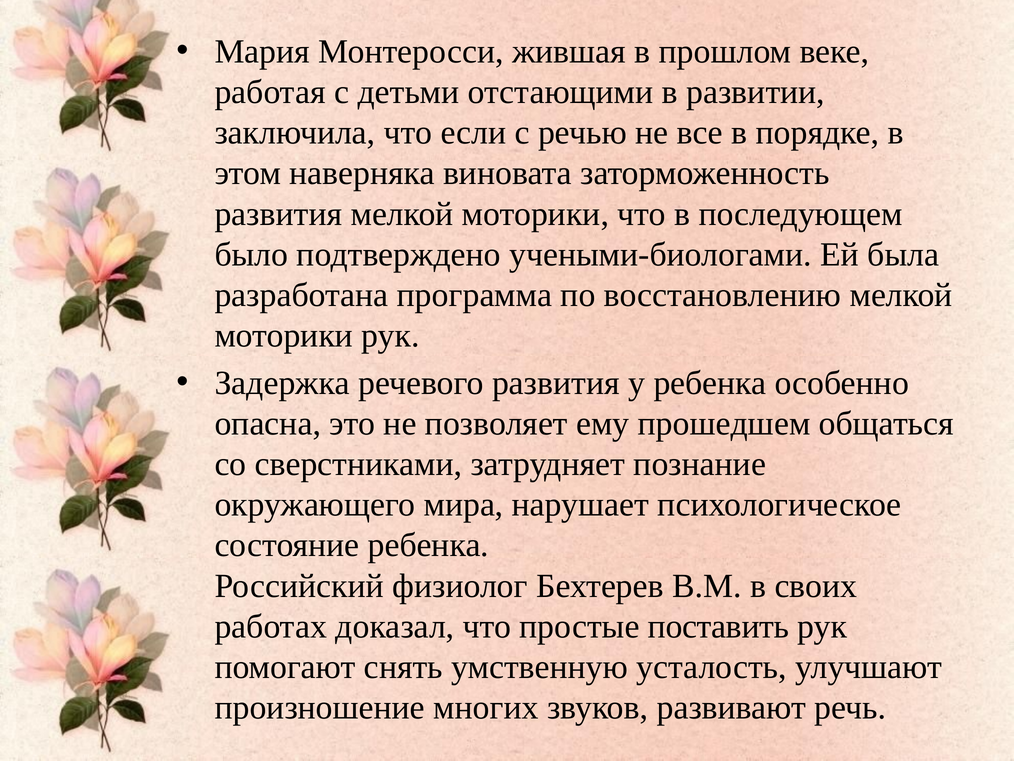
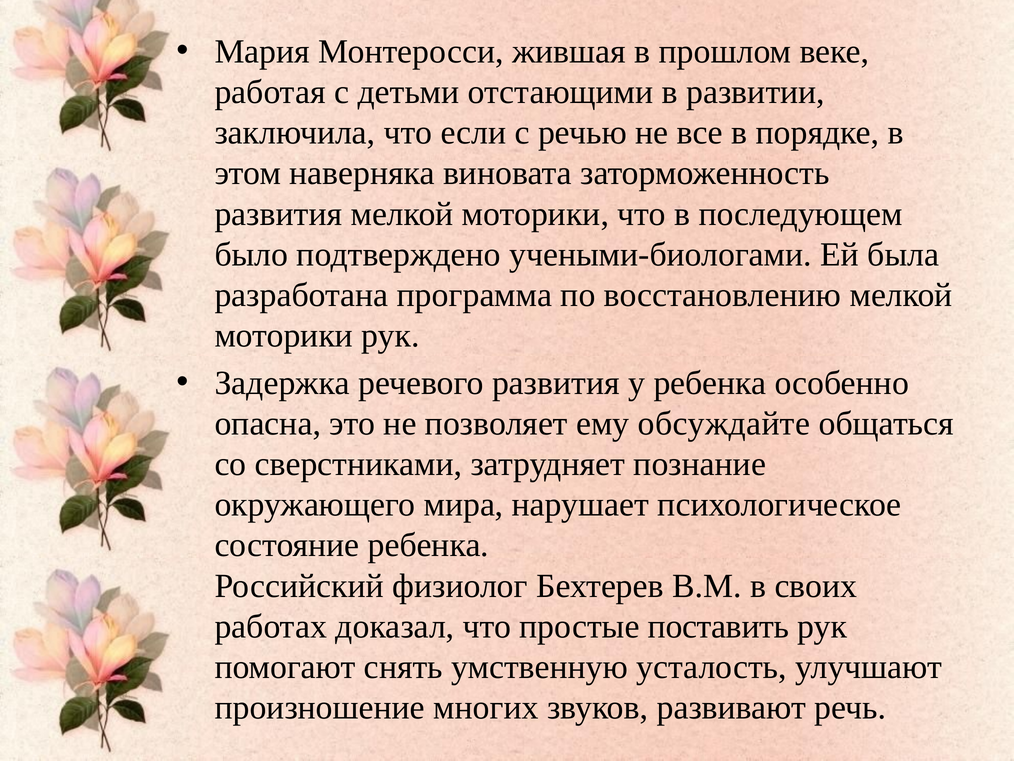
прошедшем: прошедшем -> обсуждайте
